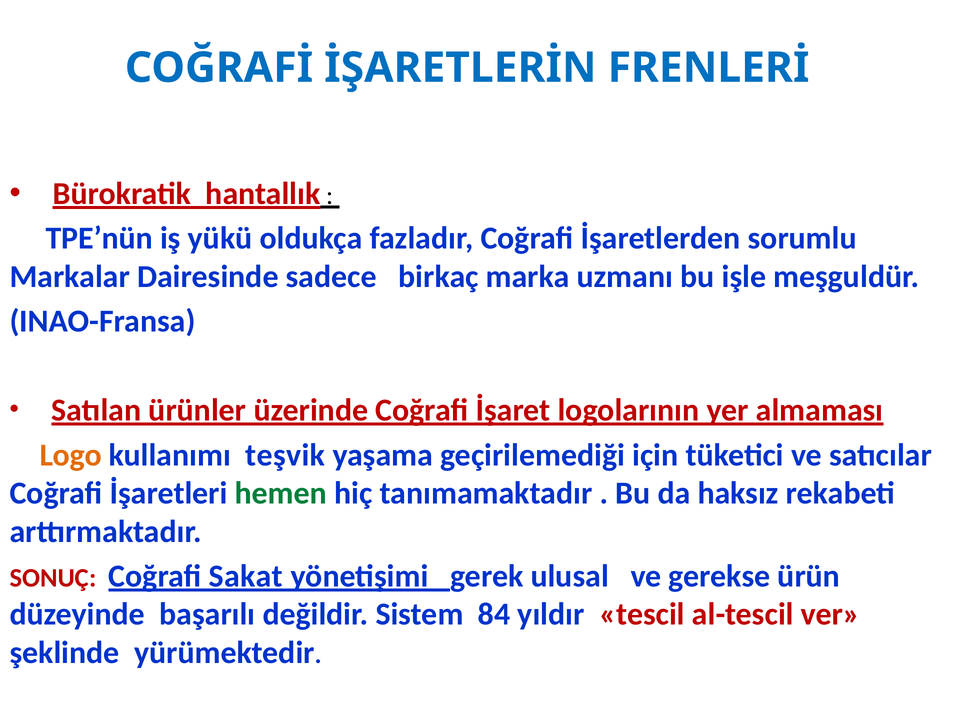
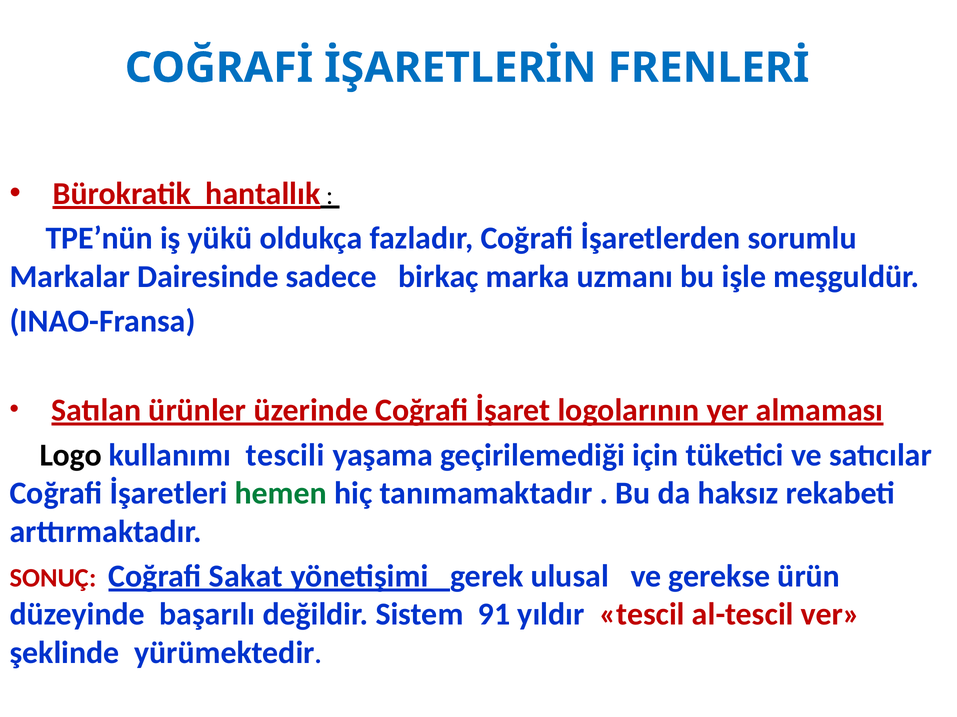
Logo colour: orange -> black
teşvik: teşvik -> tescili
84: 84 -> 91
